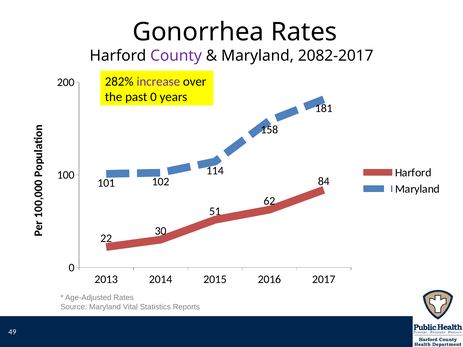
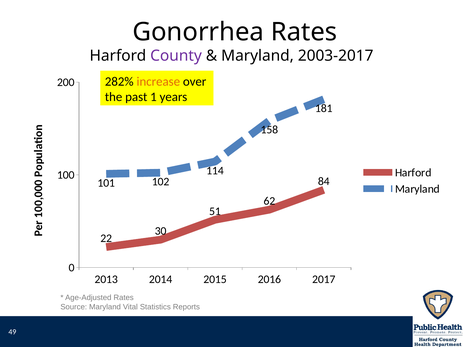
2082-2017: 2082-2017 -> 2003-2017
increase colour: purple -> orange
past 0: 0 -> 1
